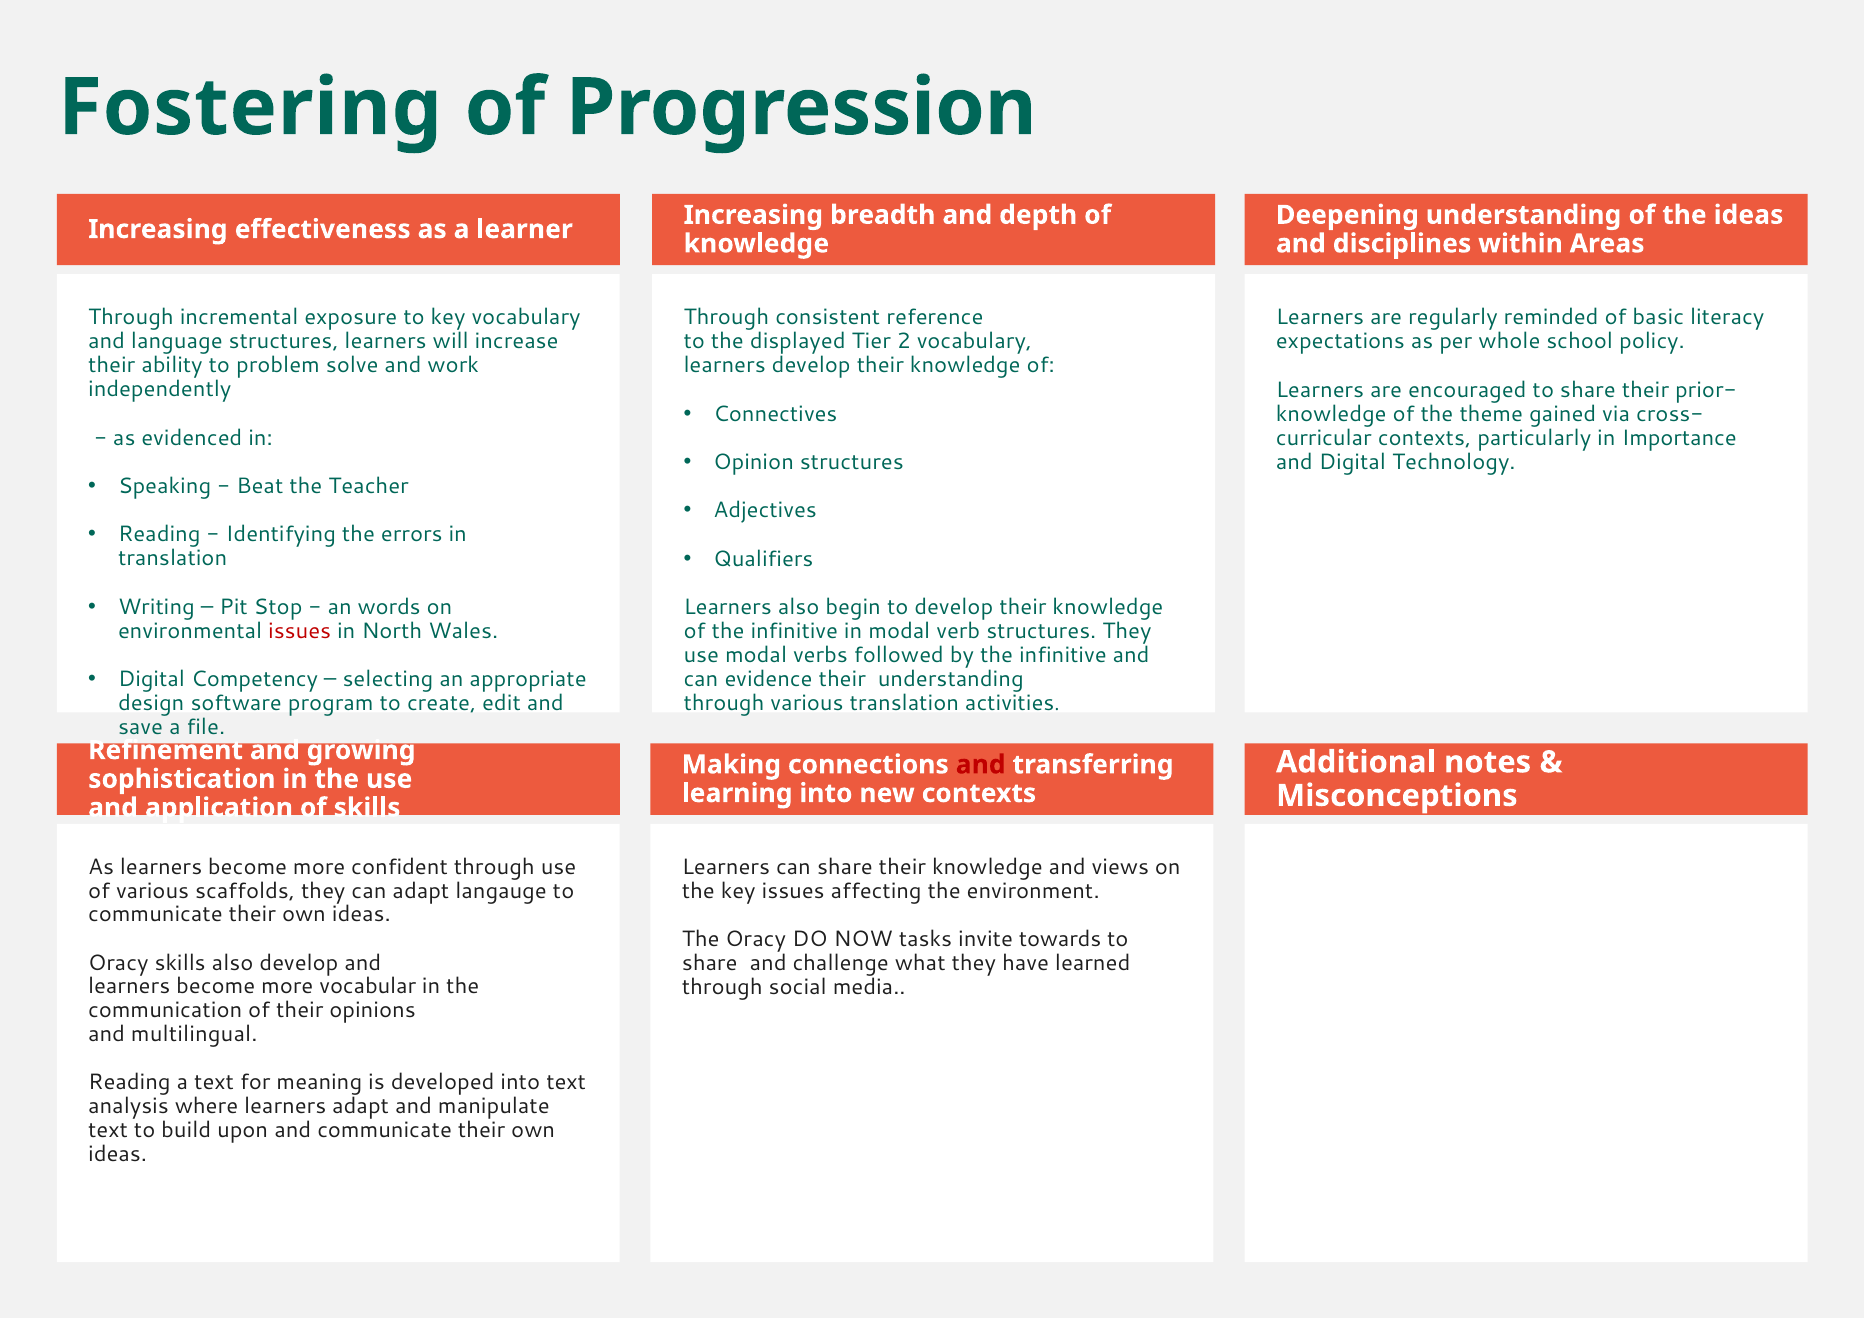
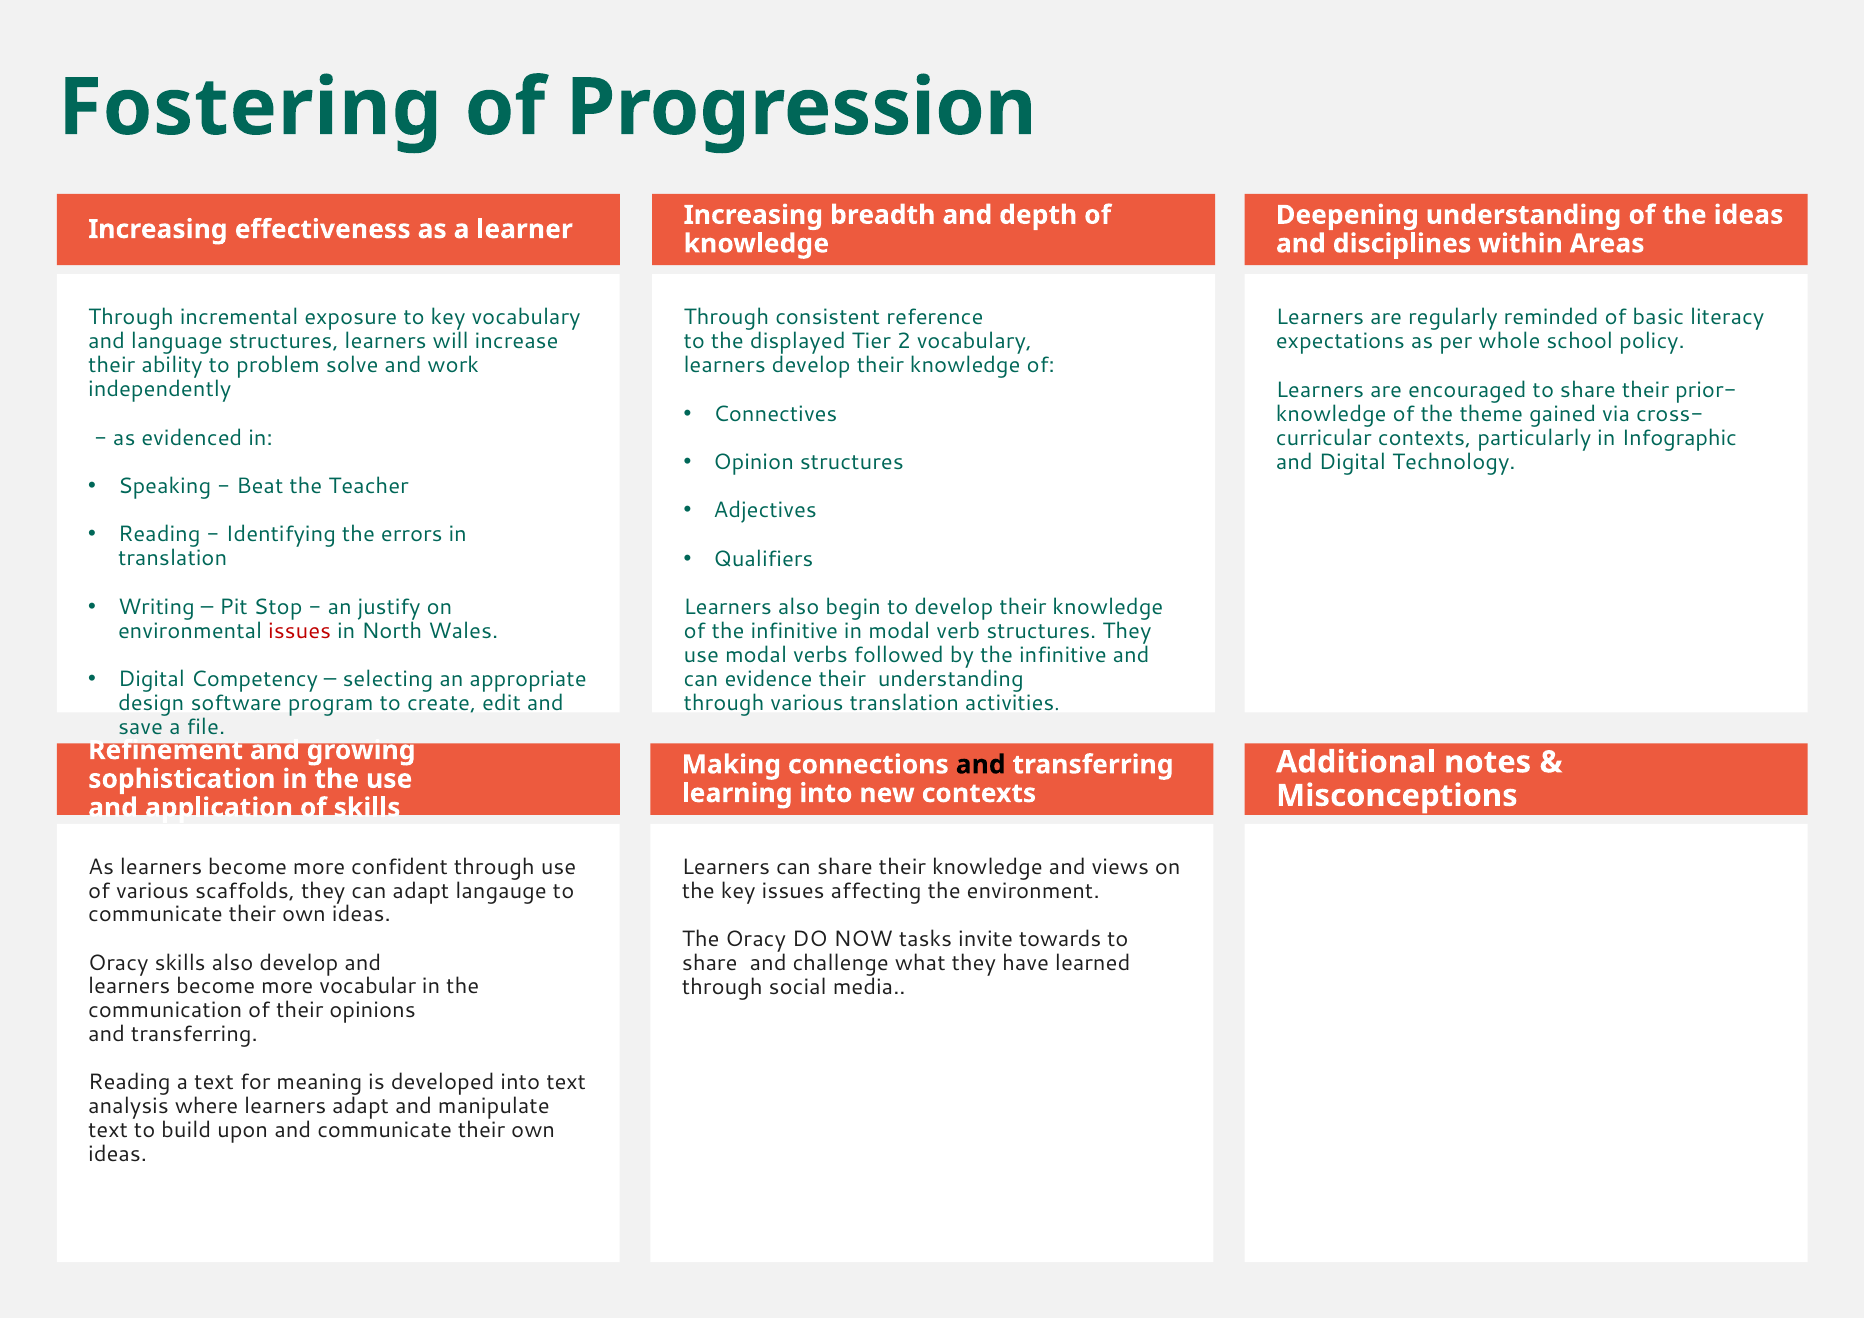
Importance: Importance -> Infographic
words: words -> justify
and at (981, 765) colour: red -> black
multilingual at (194, 1034): multilingual -> transferring
